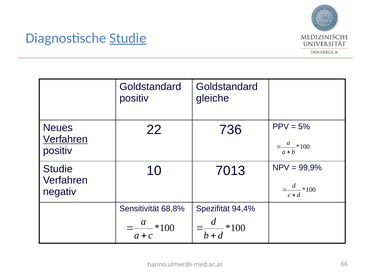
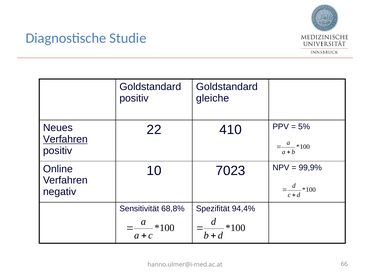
Studie at (128, 38) underline: present -> none
736: 736 -> 410
Studie at (58, 169): Studie -> Online
7013: 7013 -> 7023
